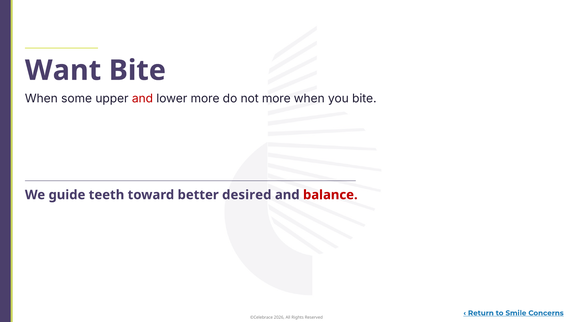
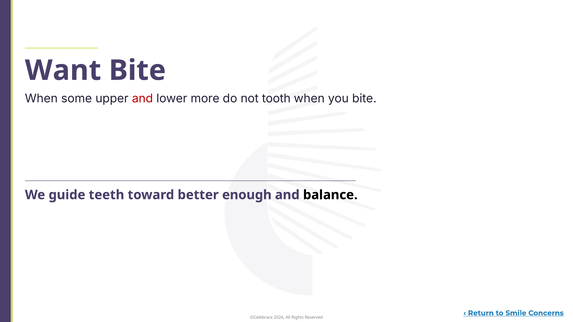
not more: more -> tooth
desired: desired -> enough
balance colour: red -> black
